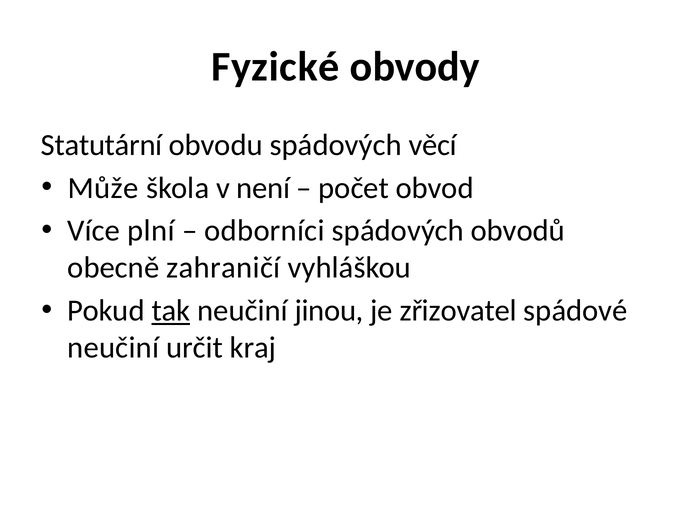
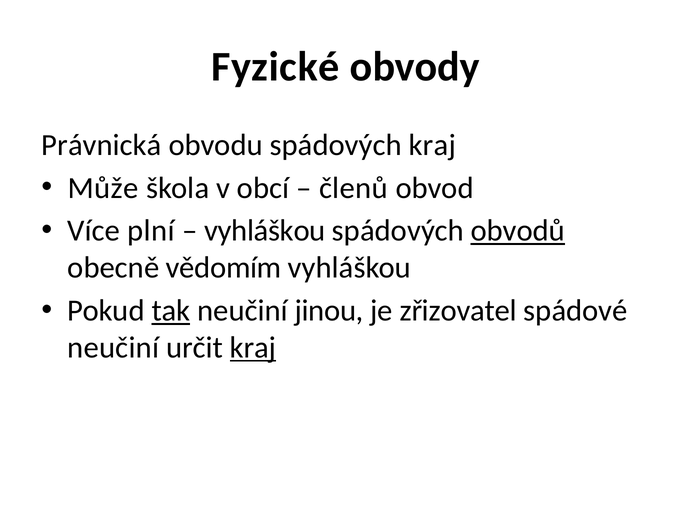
Statutární: Statutární -> Právnická
spádových věcí: věcí -> kraj
není: není -> obcí
počet: počet -> členů
odborníci at (265, 231): odborníci -> vyhláškou
obvodů underline: none -> present
zahraničí: zahraničí -> vědomím
kraj at (253, 348) underline: none -> present
